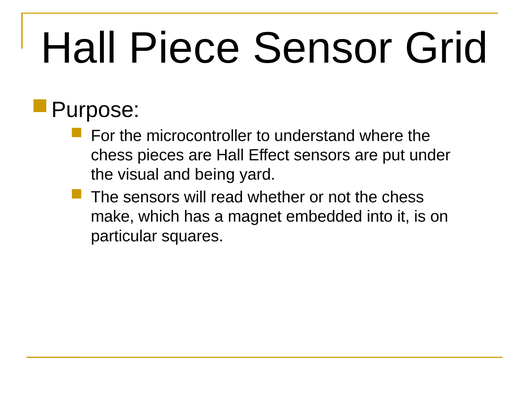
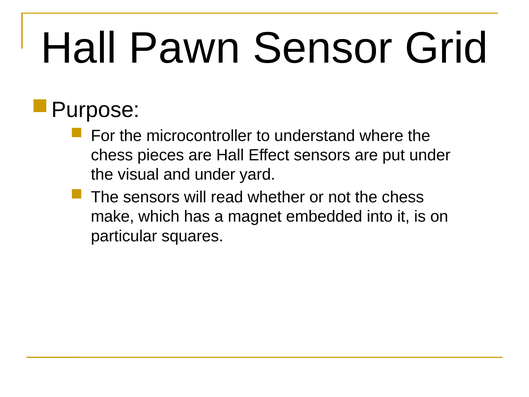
Piece: Piece -> Pawn
and being: being -> under
